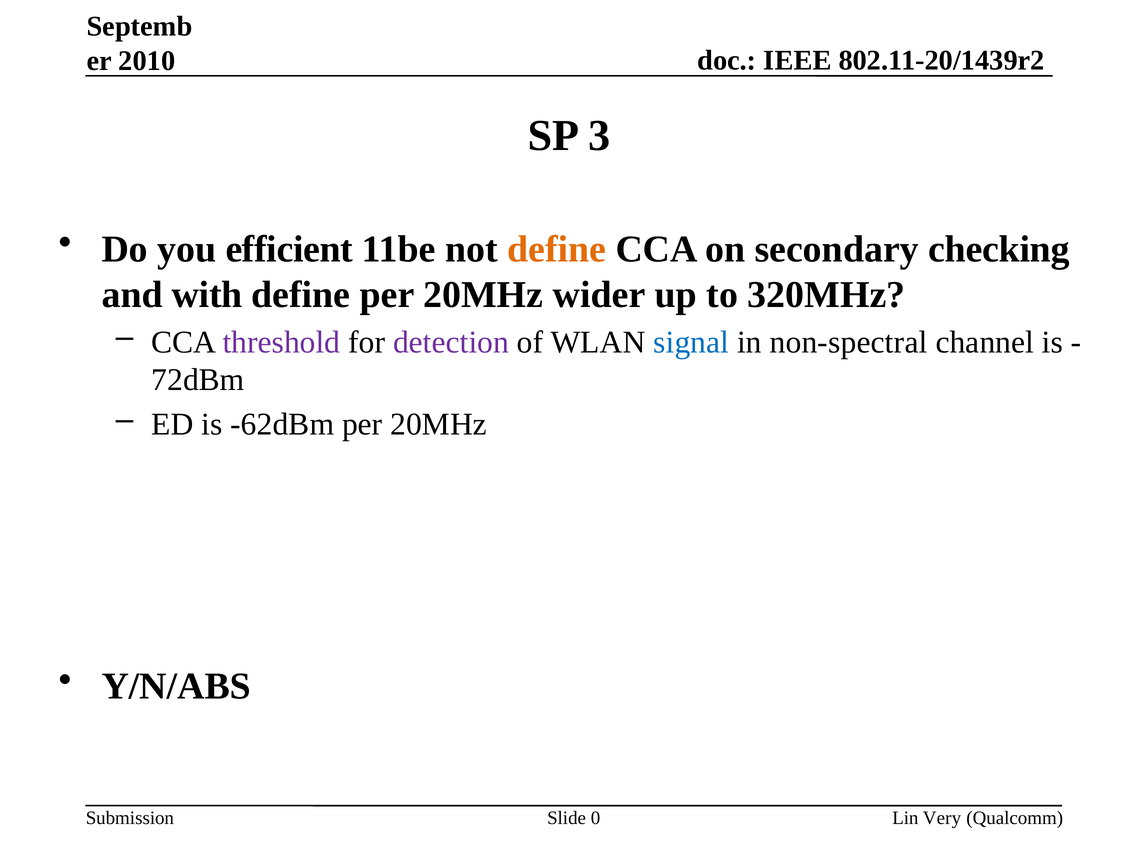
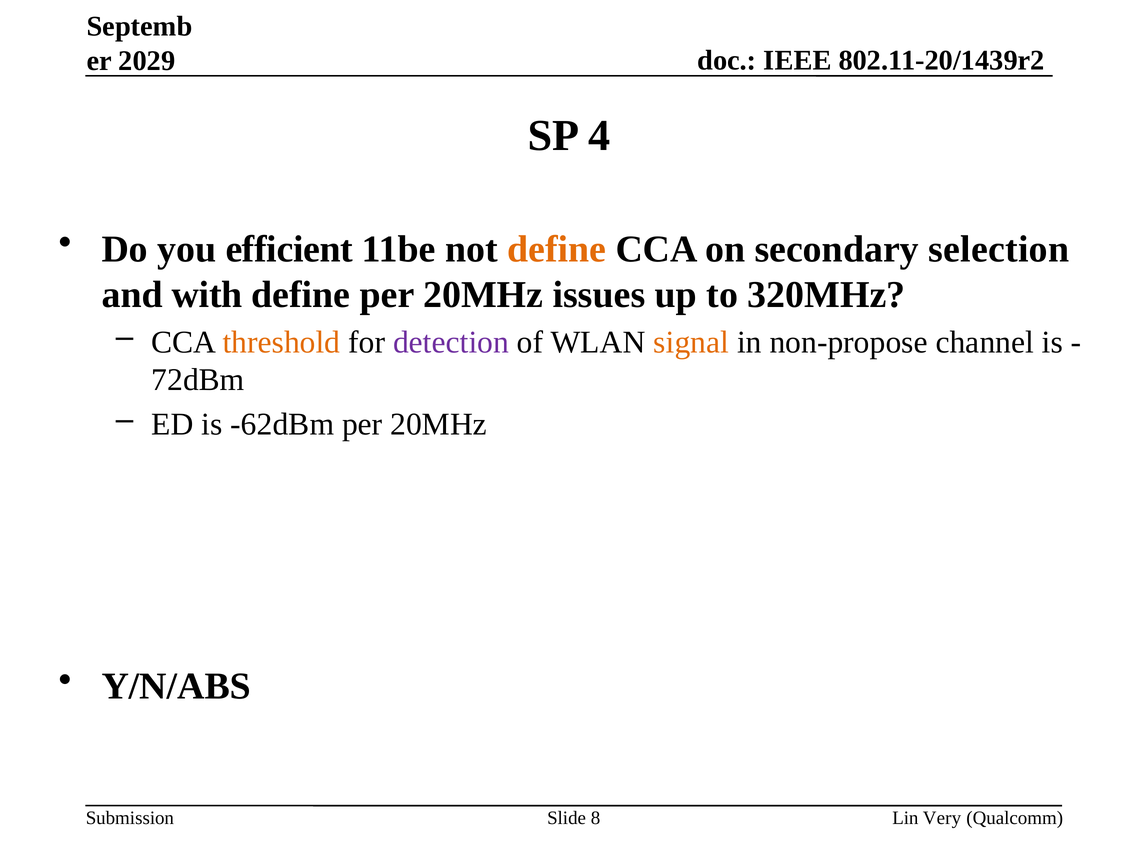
2010: 2010 -> 2029
3: 3 -> 4
checking: checking -> selection
wider: wider -> issues
threshold colour: purple -> orange
signal colour: blue -> orange
non-spectral: non-spectral -> non-propose
0: 0 -> 8
